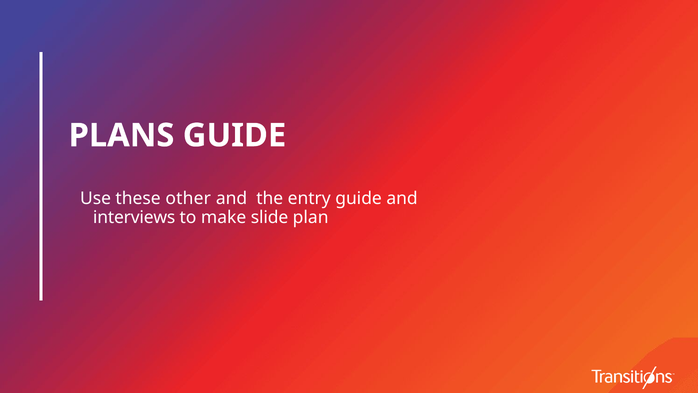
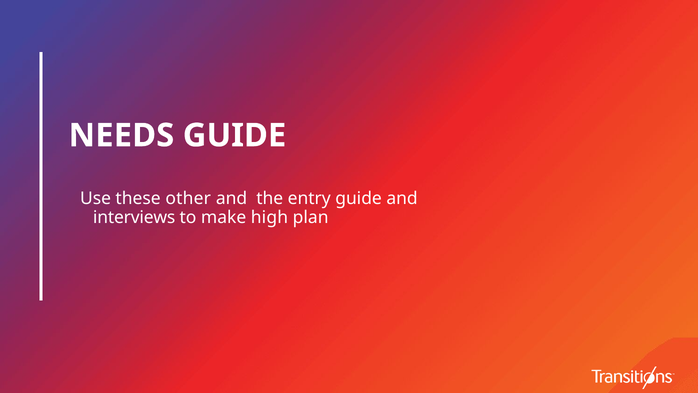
PLANS: PLANS -> NEEDS
slide: slide -> high
